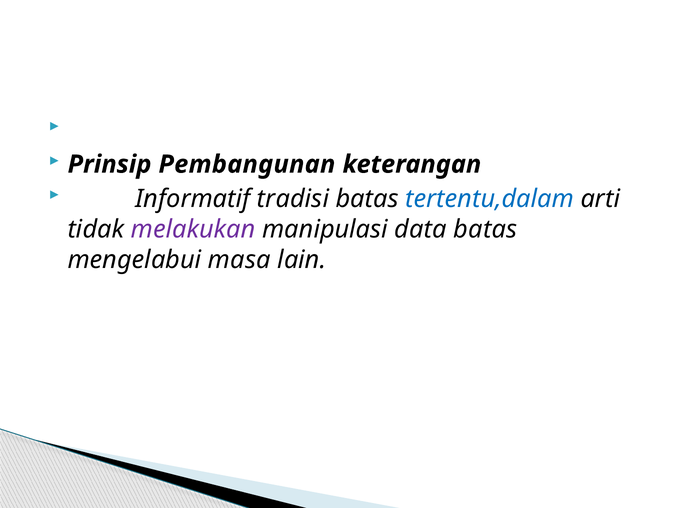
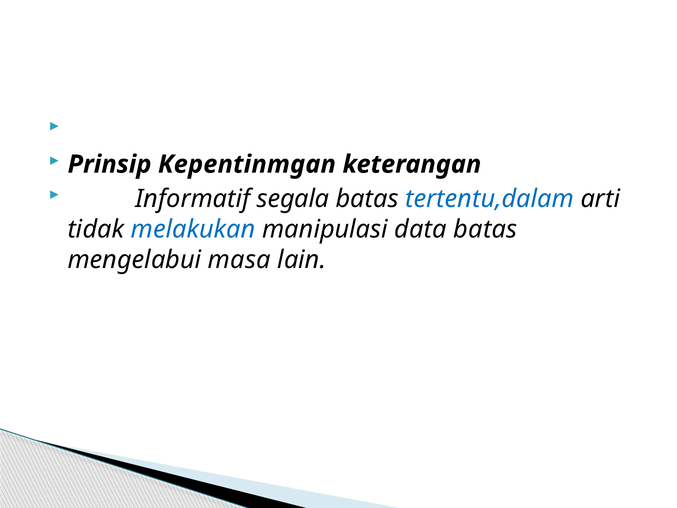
Pembangunan: Pembangunan -> Kepentinmgan
tradisi: tradisi -> segala
melakukan colour: purple -> blue
